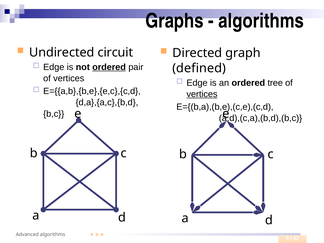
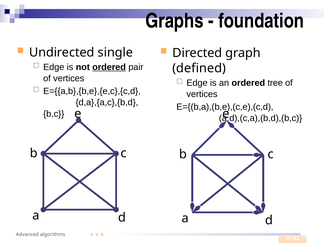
algorithms at (261, 21): algorithms -> foundation
circuit: circuit -> single
vertices at (202, 94) underline: present -> none
